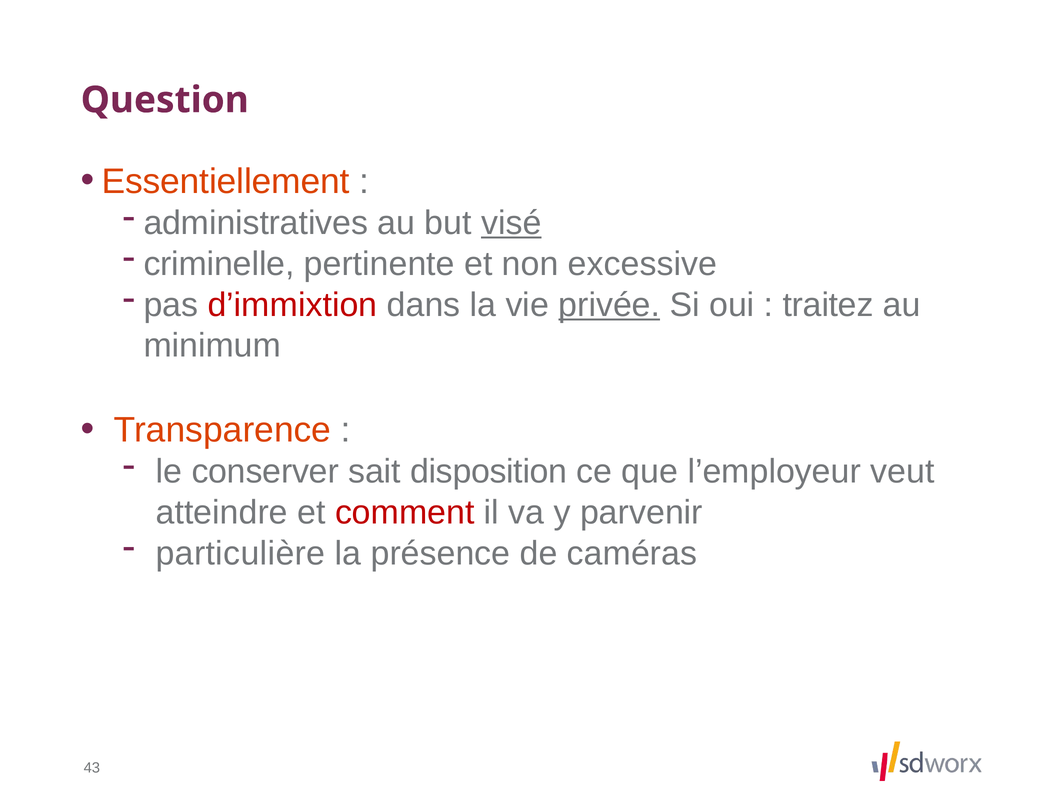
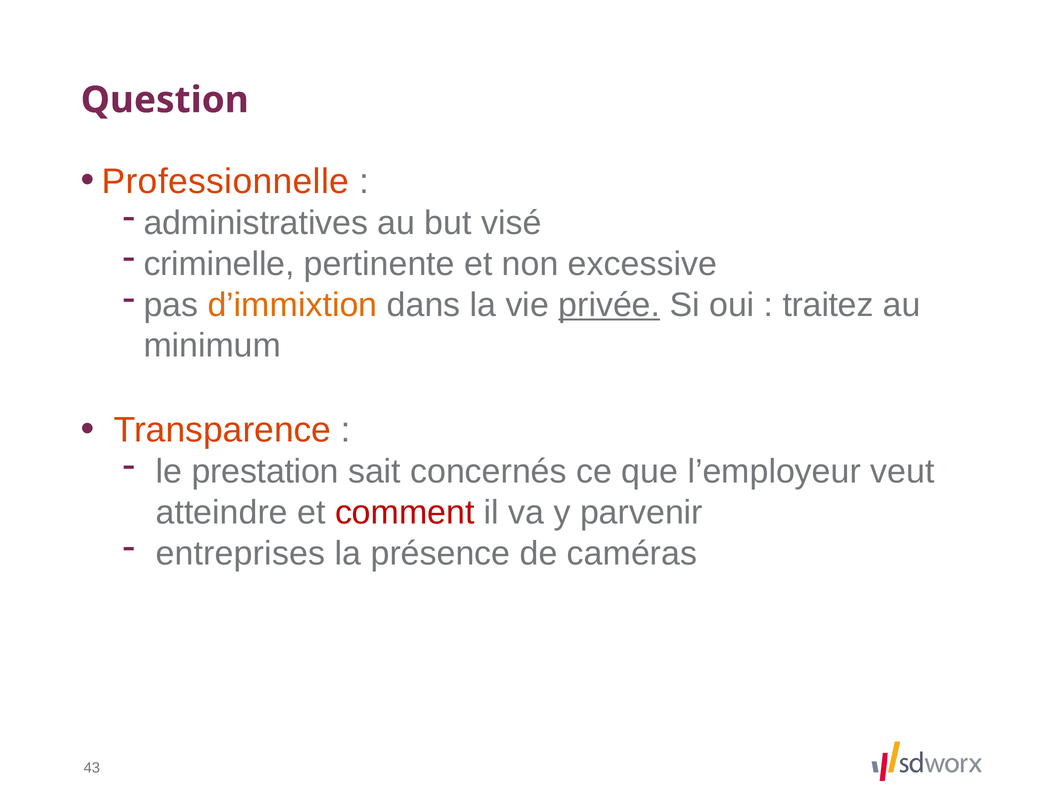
Essentiellement: Essentiellement -> Professionnelle
visé underline: present -> none
d’immixtion colour: red -> orange
conserver: conserver -> prestation
disposition: disposition -> concernés
particulière: particulière -> entreprises
